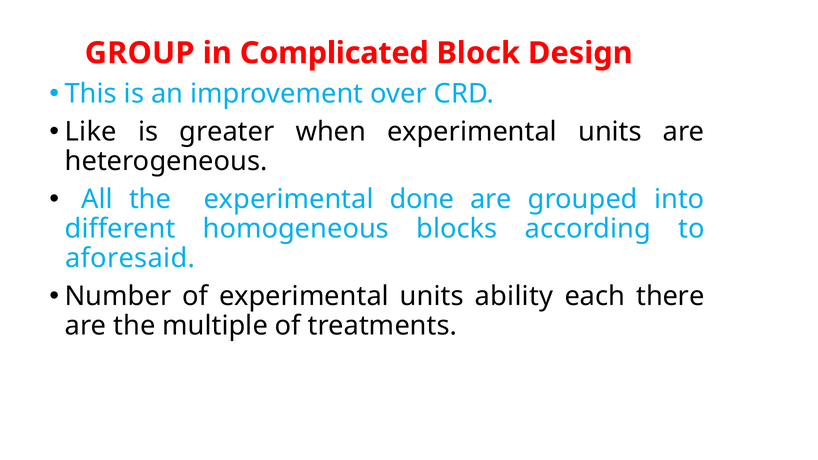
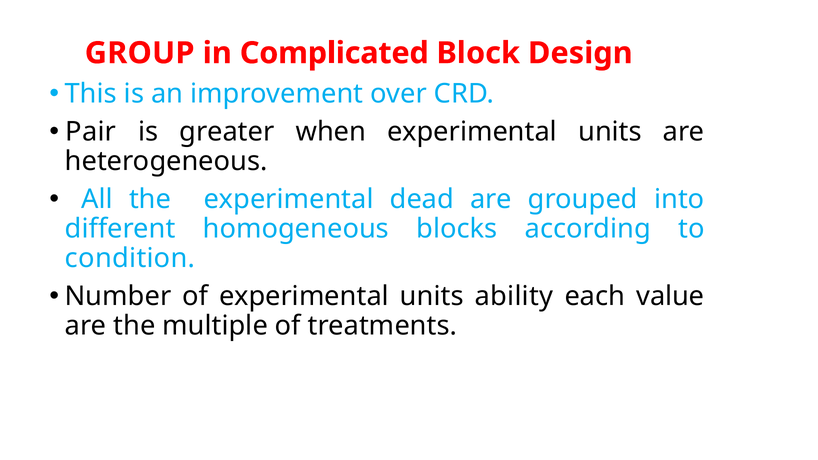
Like: Like -> Pair
done: done -> dead
aforesaid: aforesaid -> condition
there: there -> value
